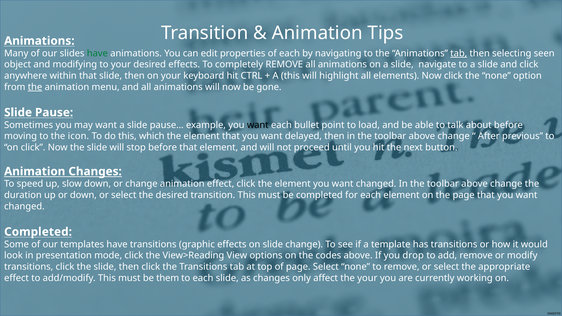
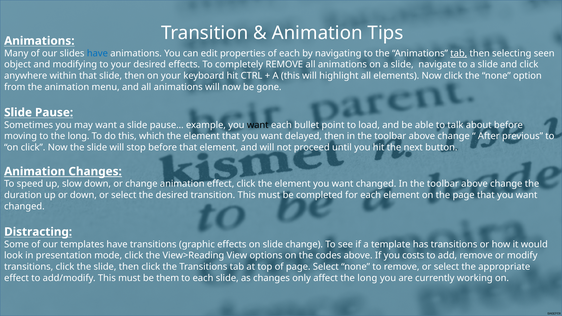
have at (97, 53) colour: green -> blue
the at (35, 87) underline: present -> none
to the icon: icon -> long
Completed at (38, 232): Completed -> Distracting
drop: drop -> costs
affect the your: your -> long
